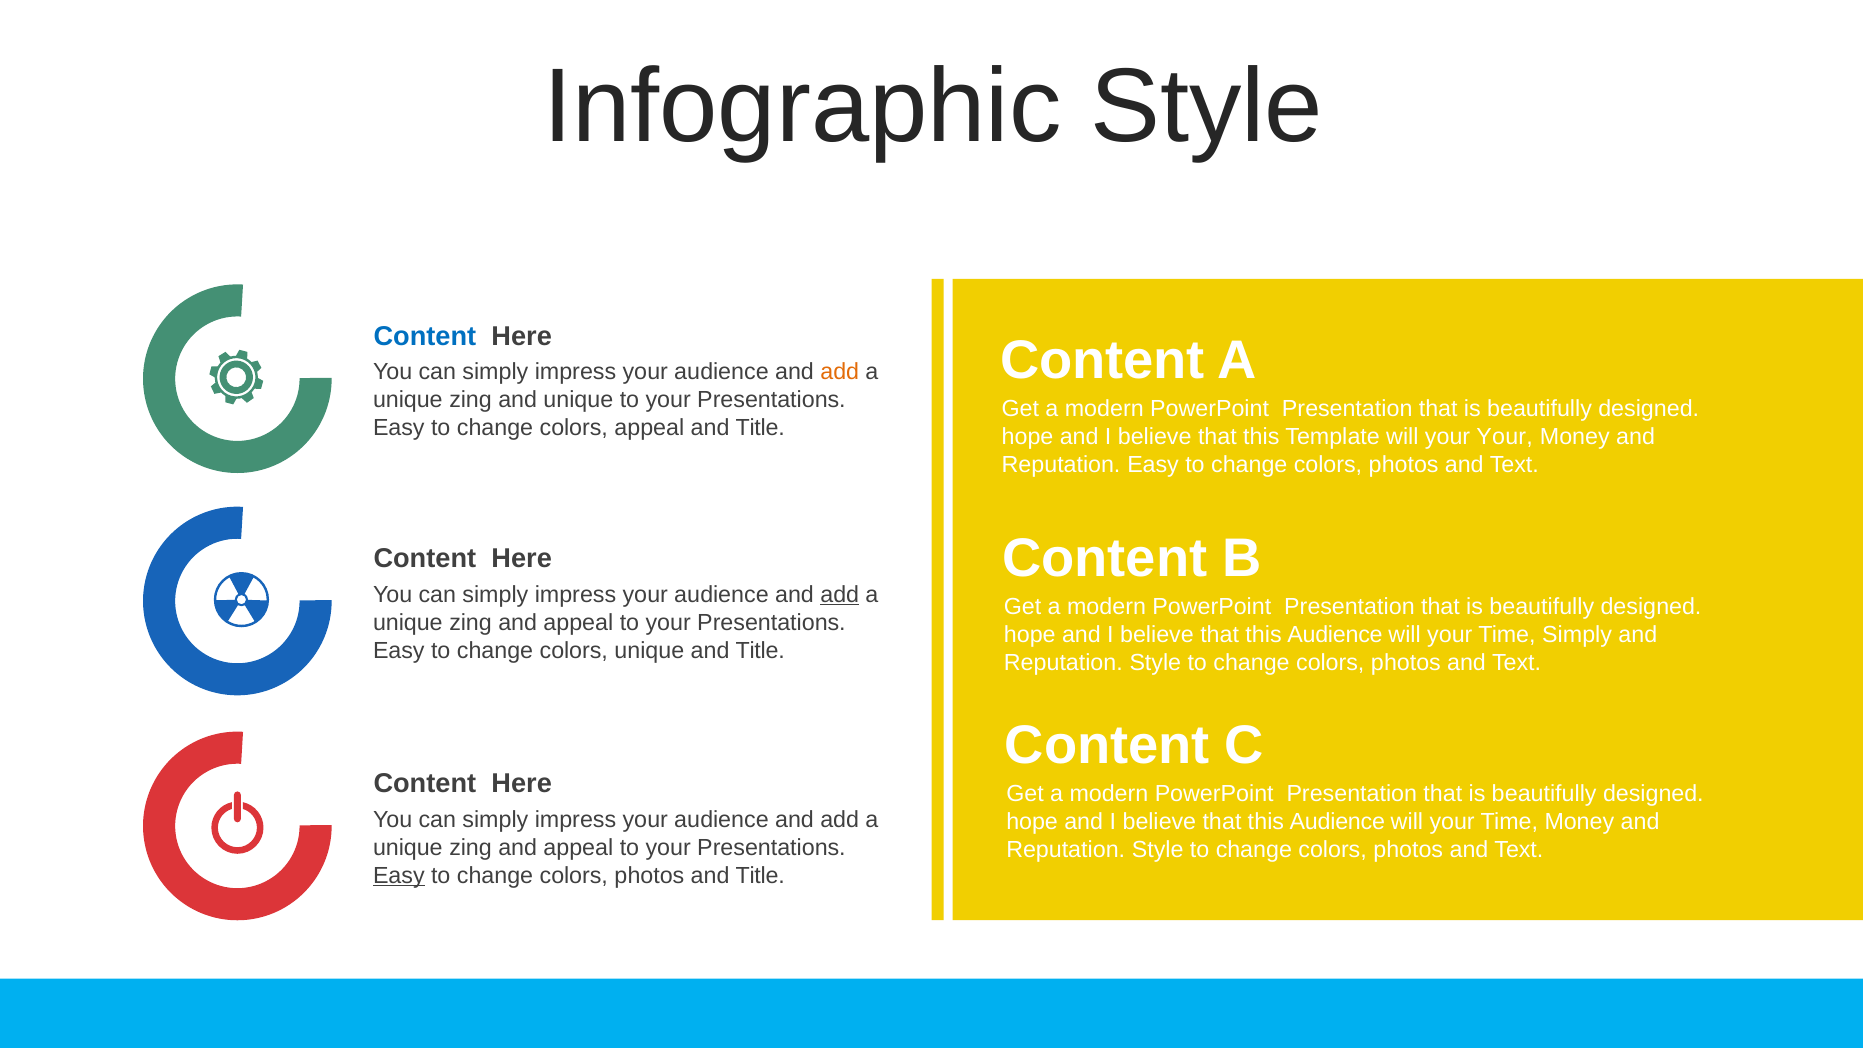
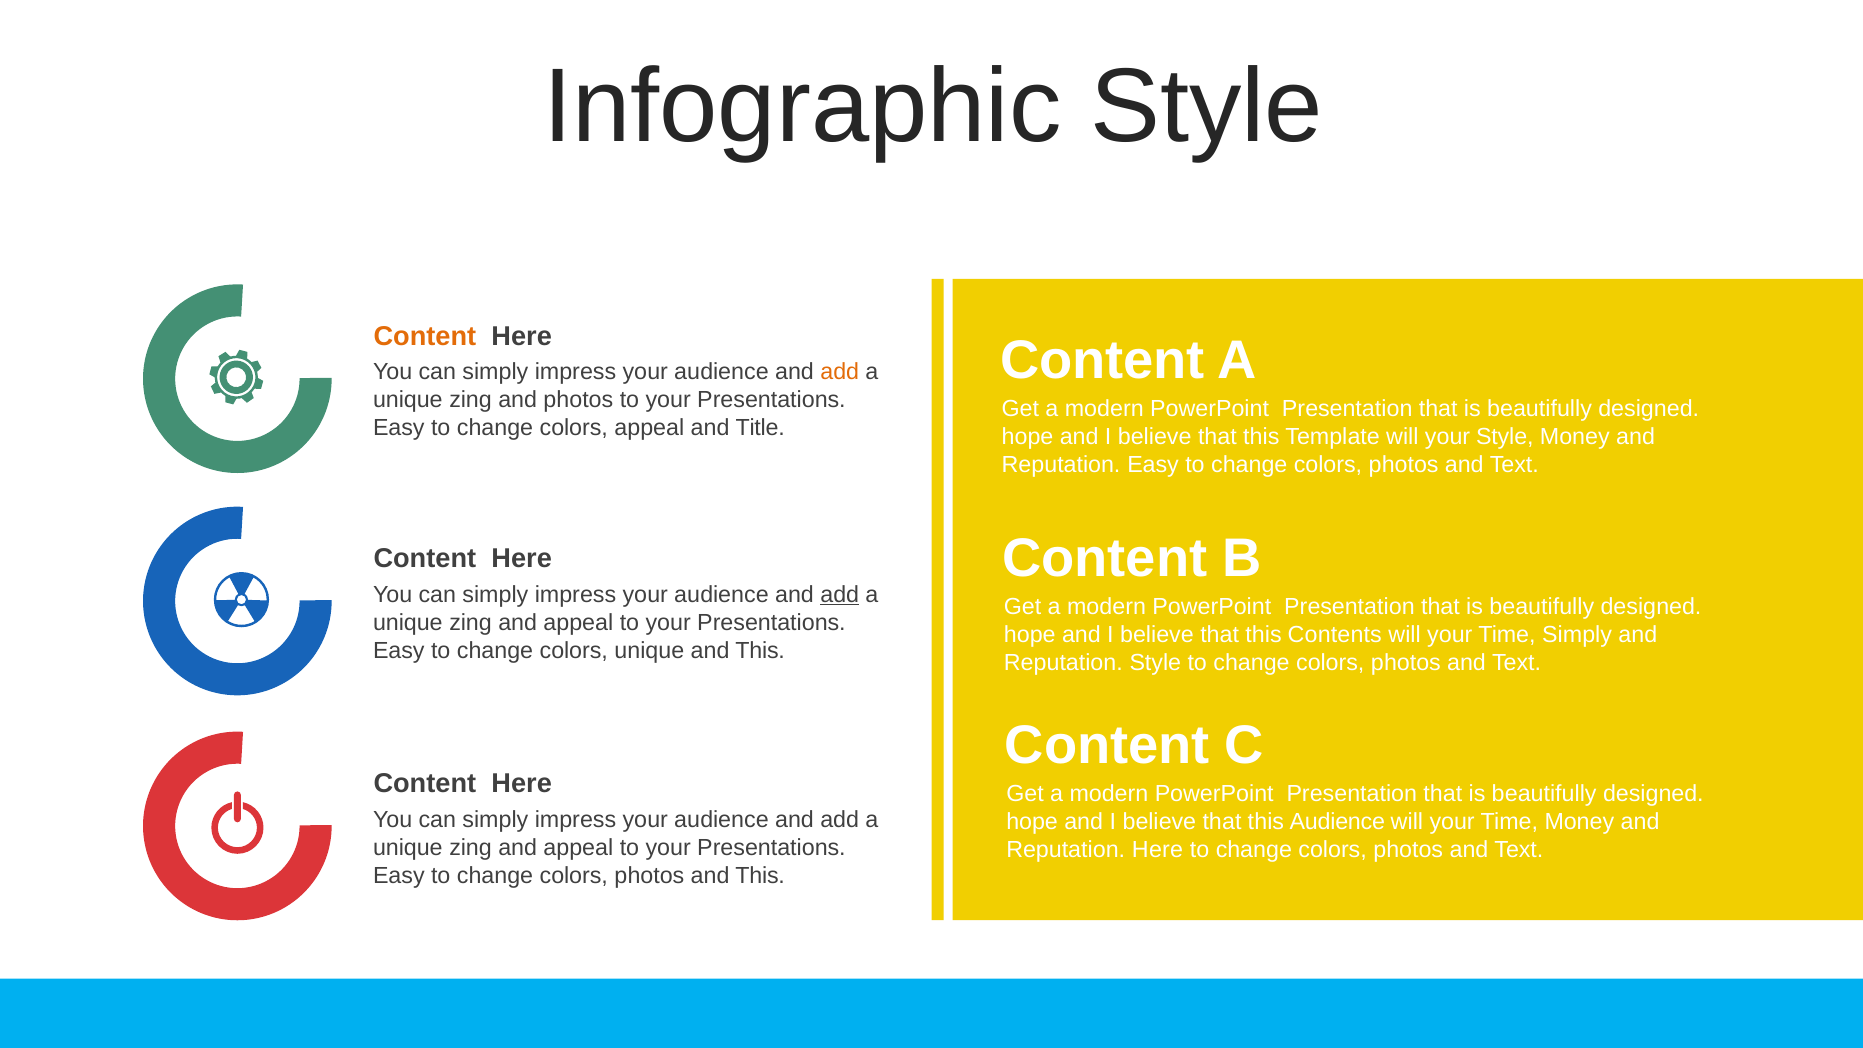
Content at (425, 337) colour: blue -> orange
and unique: unique -> photos
your Your: Your -> Style
Audience at (1335, 635): Audience -> Contents
Title at (760, 650): Title -> This
Style at (1158, 850): Style -> Here
Easy at (399, 875) underline: present -> none
photos and Title: Title -> This
